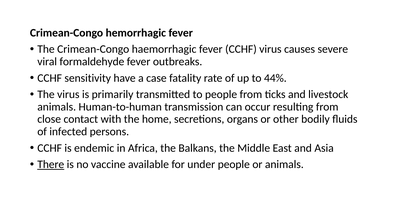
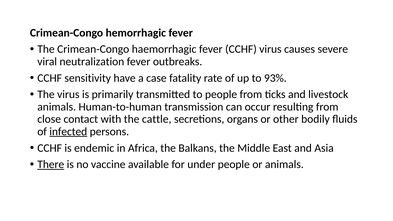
formaldehyde: formaldehyde -> neutralization
44%: 44% -> 93%
home: home -> cattle
infected underline: none -> present
